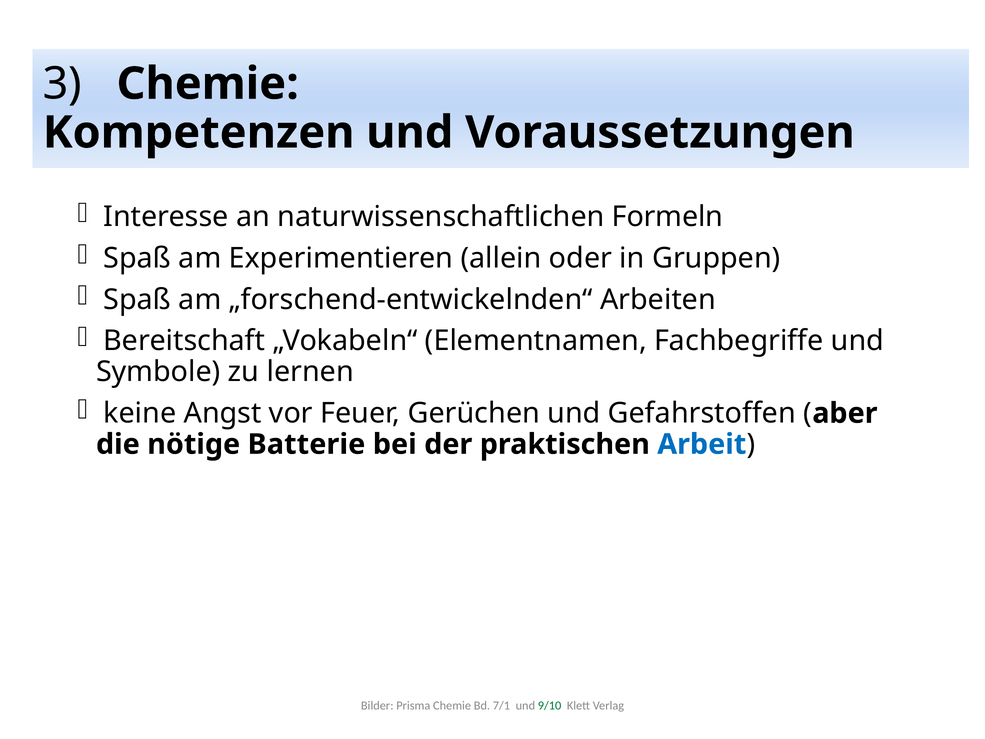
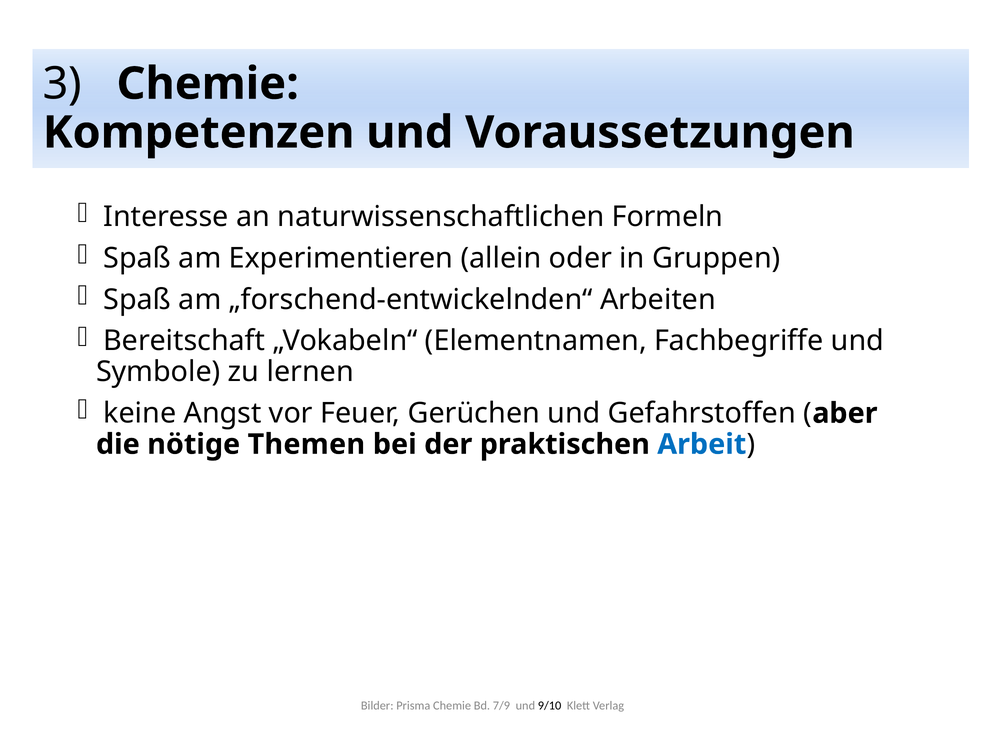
Batterie: Batterie -> Themen
7/1: 7/1 -> 7/9
9/10 colour: green -> black
